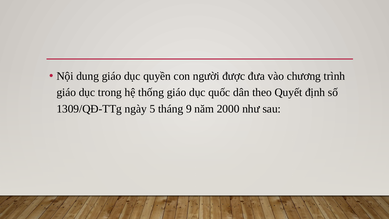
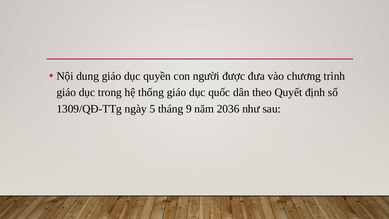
2000: 2000 -> 2036
